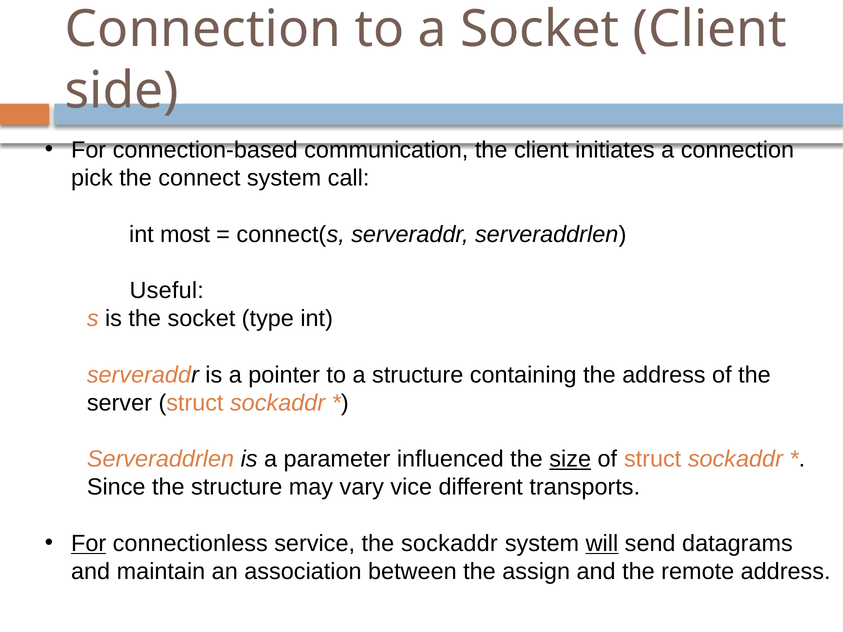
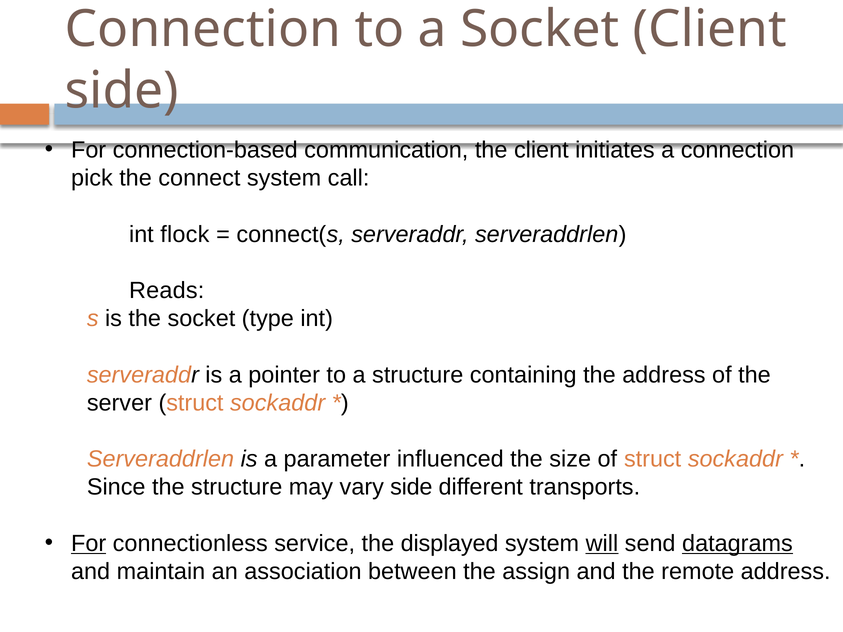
most: most -> flock
Useful: Useful -> Reads
size underline: present -> none
vary vice: vice -> side
the sockaddr: sockaddr -> displayed
datagrams underline: none -> present
